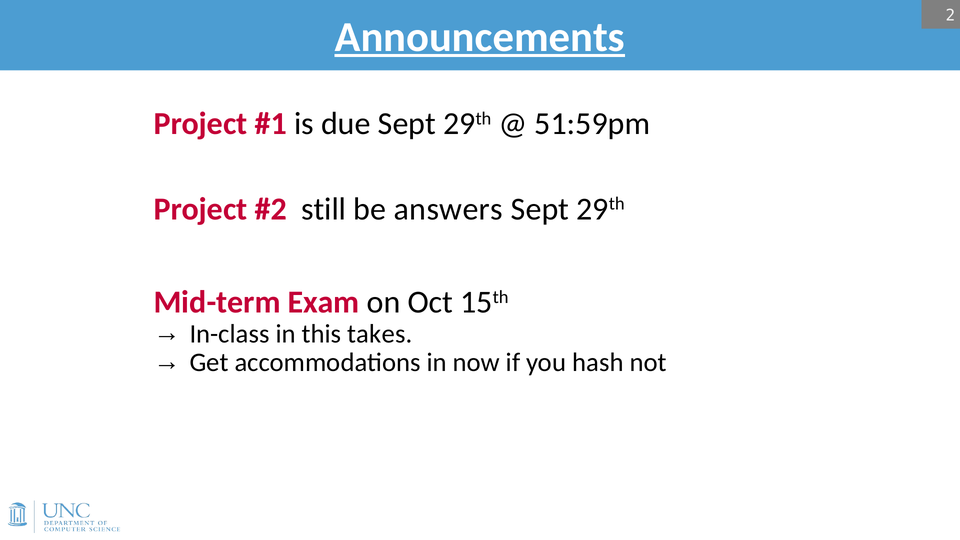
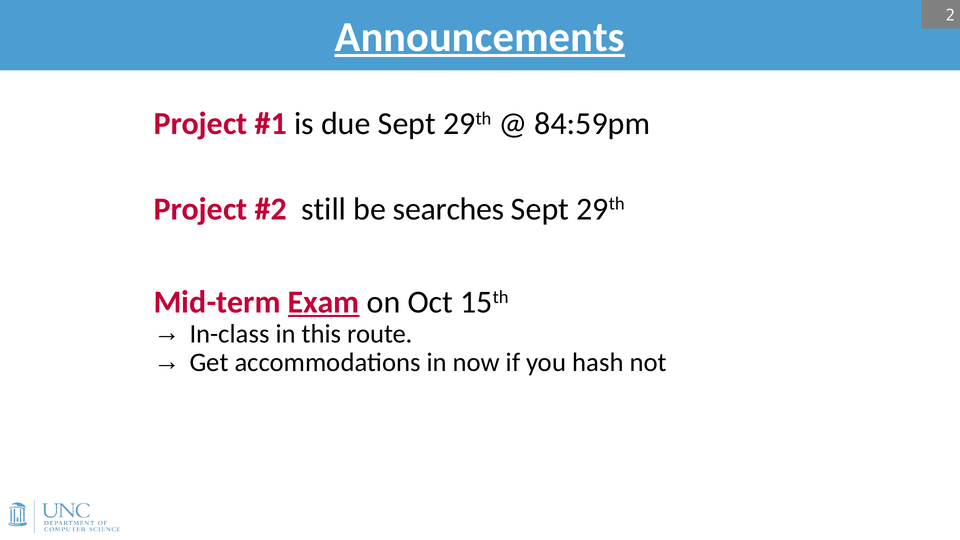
51:59pm: 51:59pm -> 84:59pm
answers: answers -> searches
Exam underline: none -> present
takes: takes -> route
